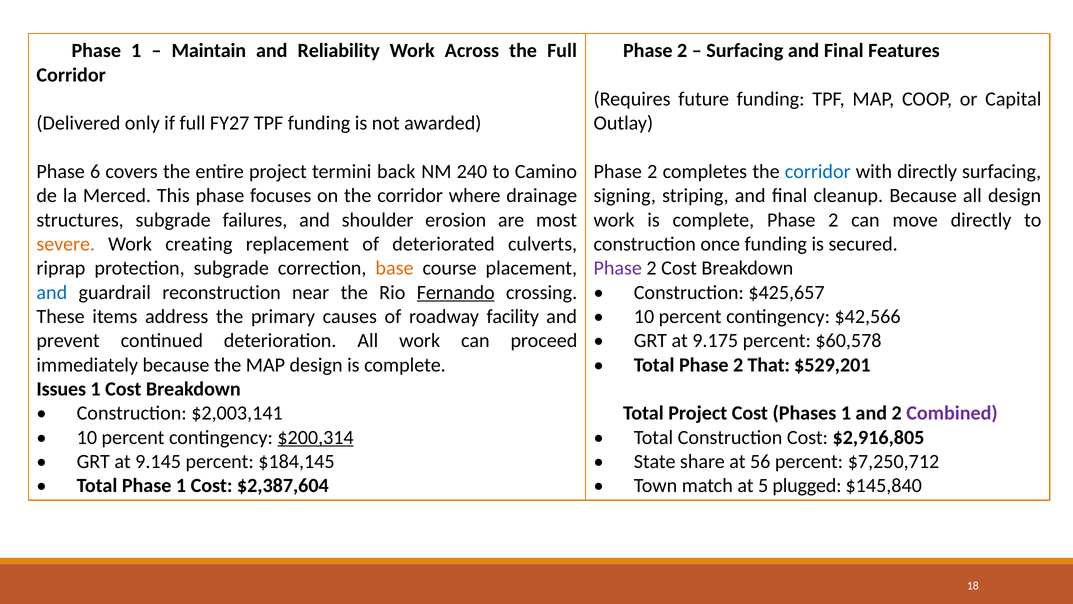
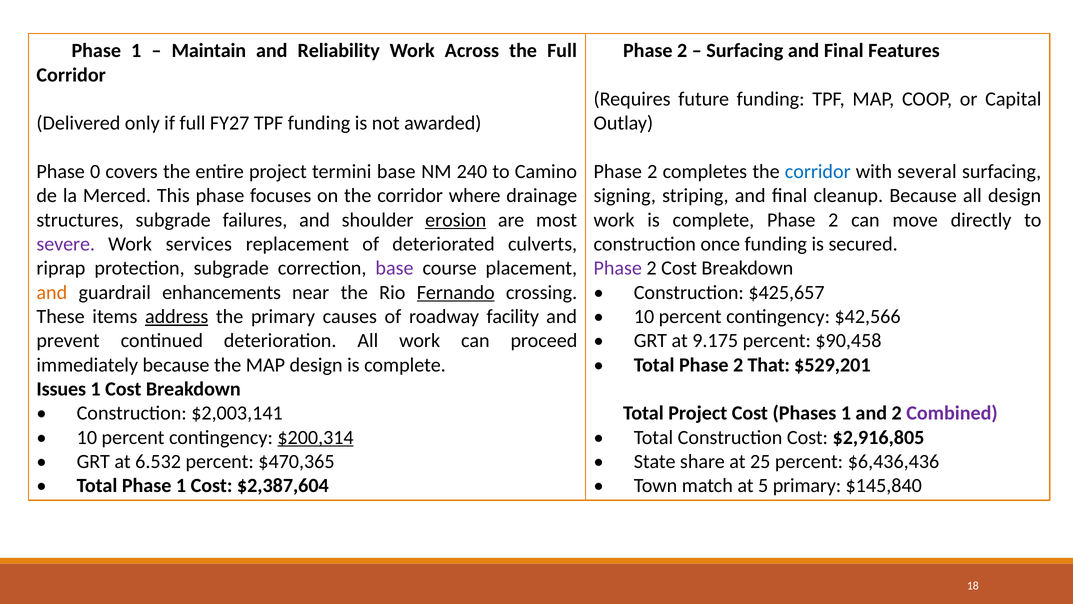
6: 6 -> 0
termini back: back -> base
with directly: directly -> several
erosion underline: none -> present
severe colour: orange -> purple
creating: creating -> services
base at (394, 268) colour: orange -> purple
and at (52, 292) colour: blue -> orange
reconstruction: reconstruction -> enhancements
address underline: none -> present
$60,578: $60,578 -> $90,458
9.145: 9.145 -> 6.532
$184,145: $184,145 -> $470,365
56: 56 -> 25
$7,250,712: $7,250,712 -> $6,436,436
5 plugged: plugged -> primary
